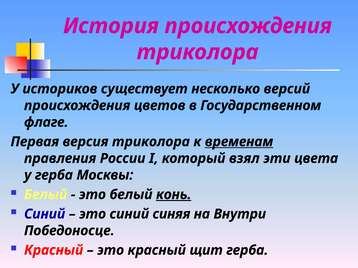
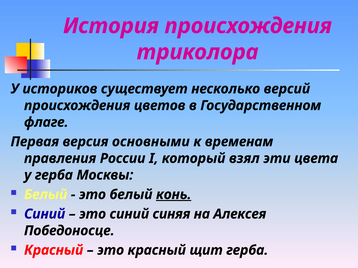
версия триколора: триколора -> основными
временам underline: present -> none
Внутри: Внутри -> Алексея
